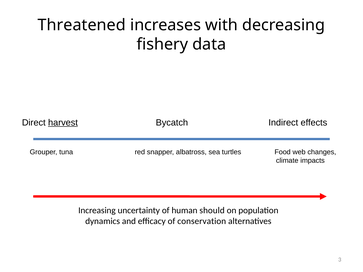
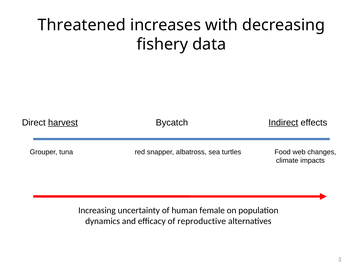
Indirect underline: none -> present
should: should -> female
conservation: conservation -> reproductive
